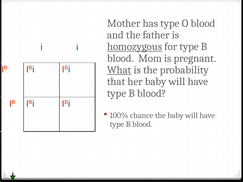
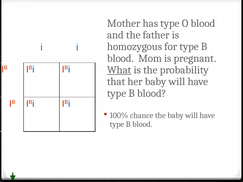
homozygous underline: present -> none
